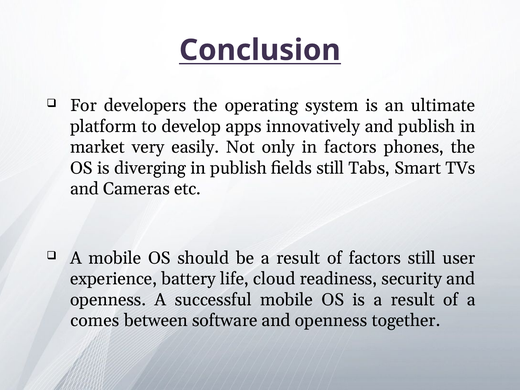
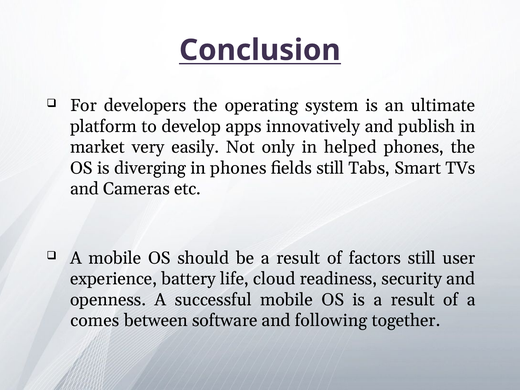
in factors: factors -> helped
in publish: publish -> phones
software and openness: openness -> following
